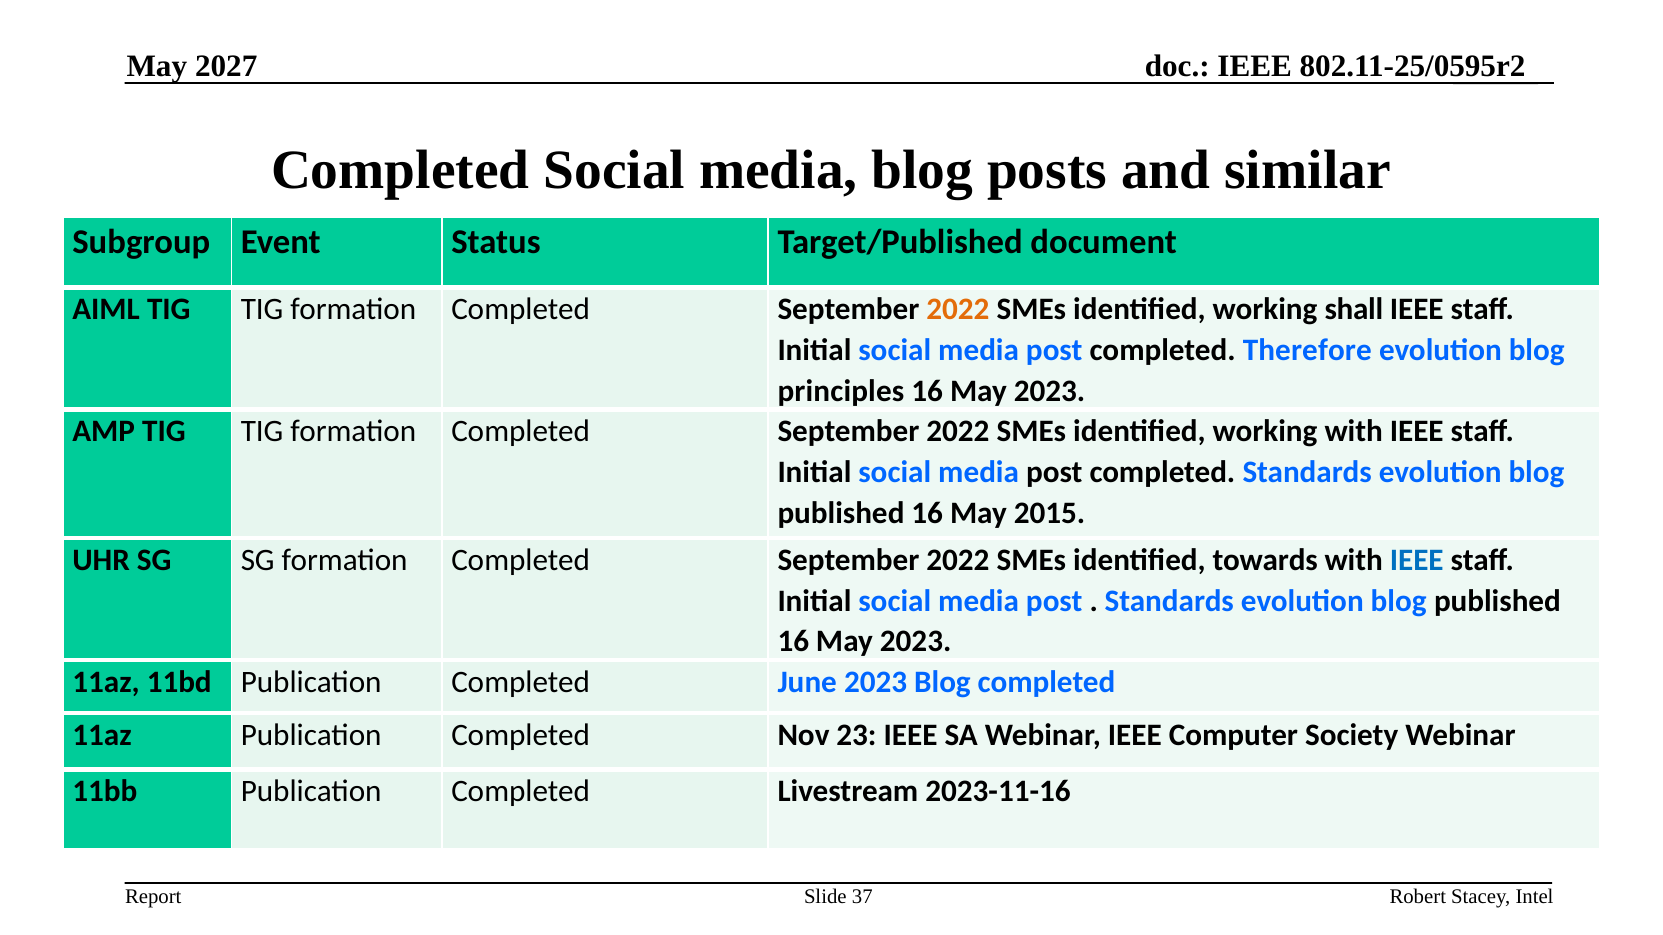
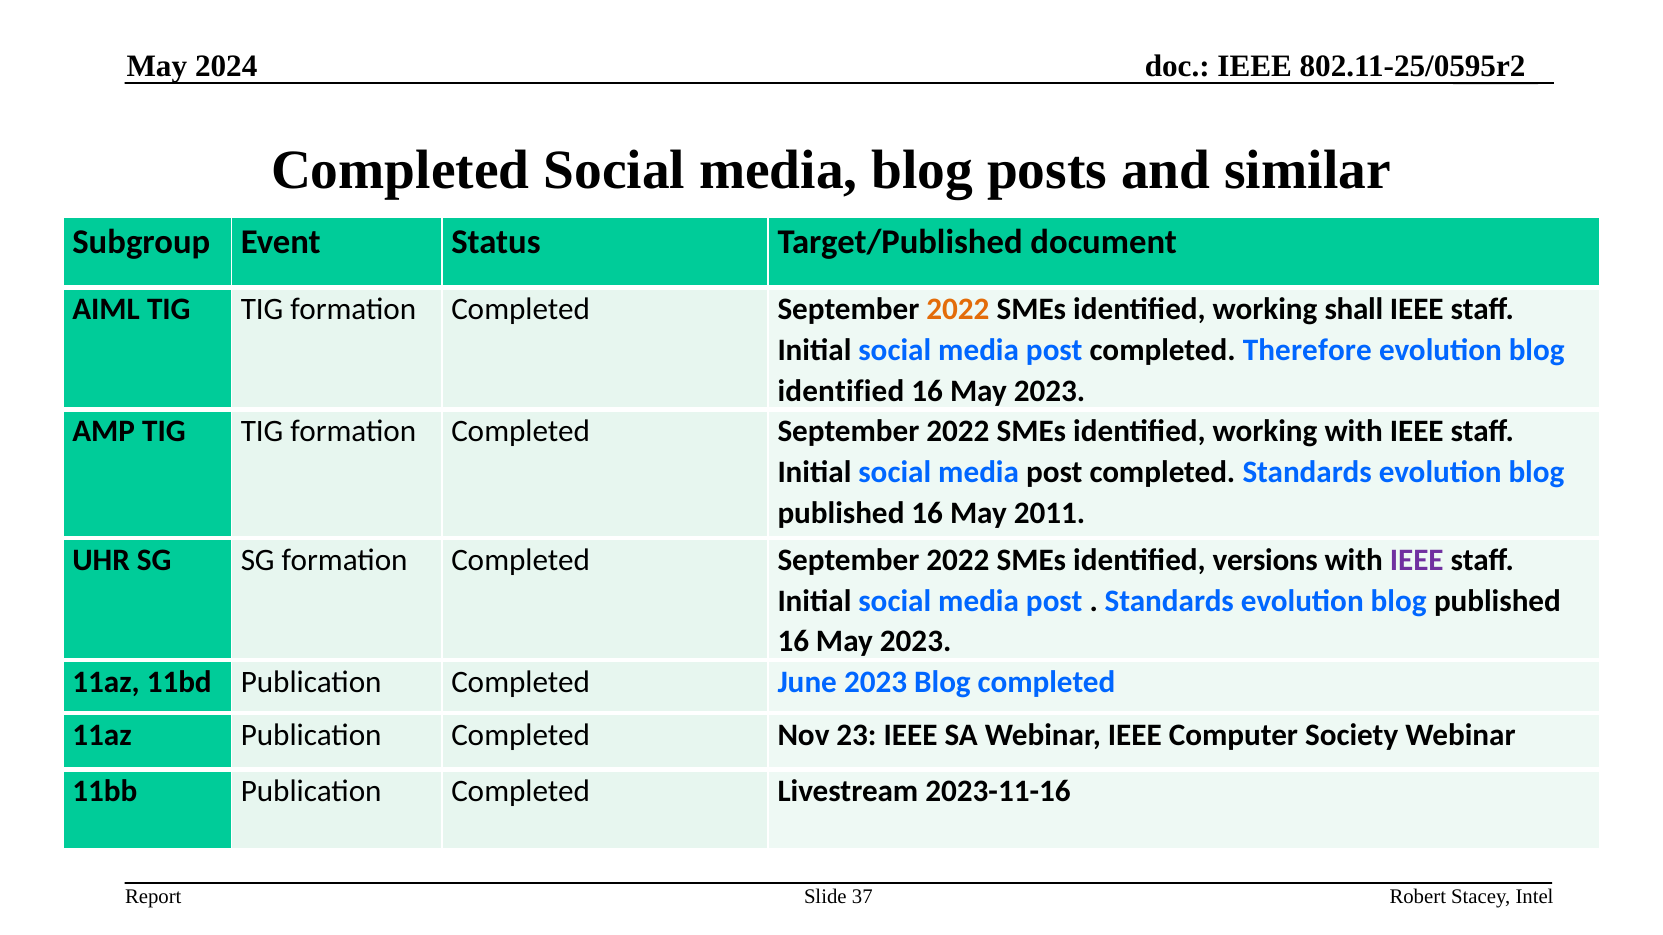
2027: 2027 -> 2024
principles at (841, 391): principles -> identified
2015: 2015 -> 2011
towards: towards -> versions
IEEE at (1417, 560) colour: blue -> purple
